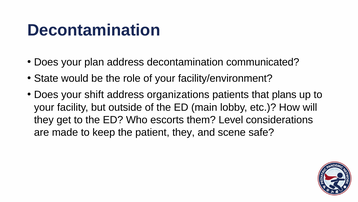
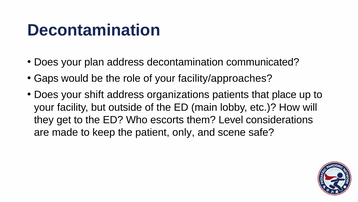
State: State -> Gaps
facility/environment: facility/environment -> facility/approaches
plans: plans -> place
patient they: they -> only
